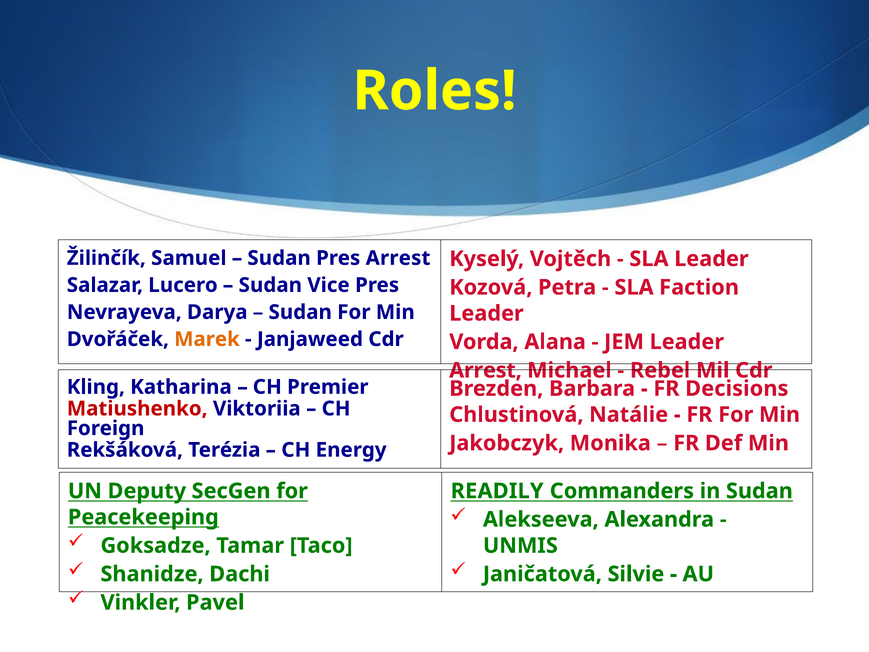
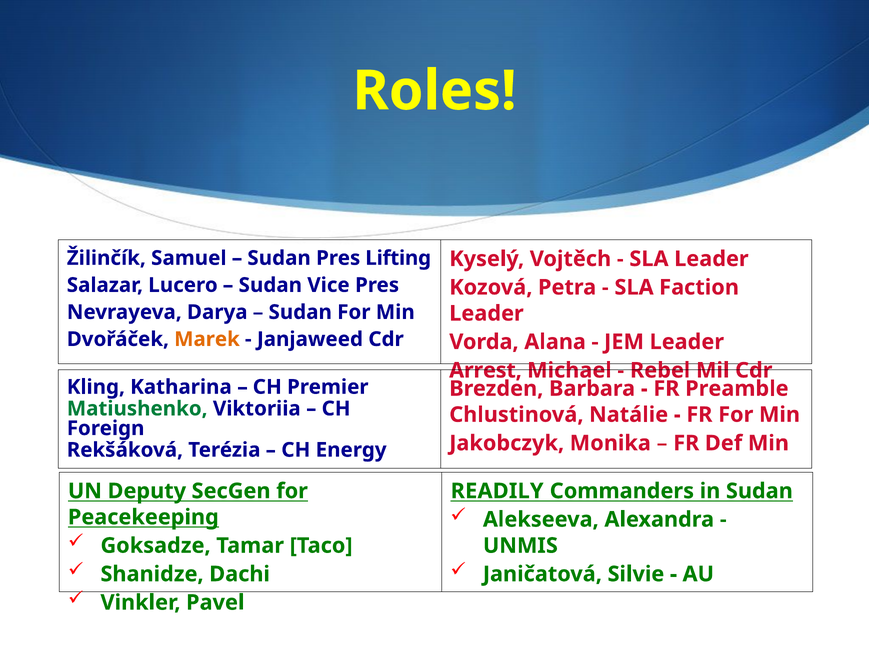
Pres Arrest: Arrest -> Lifting
Decisions: Decisions -> Preamble
Matiushenko colour: red -> green
